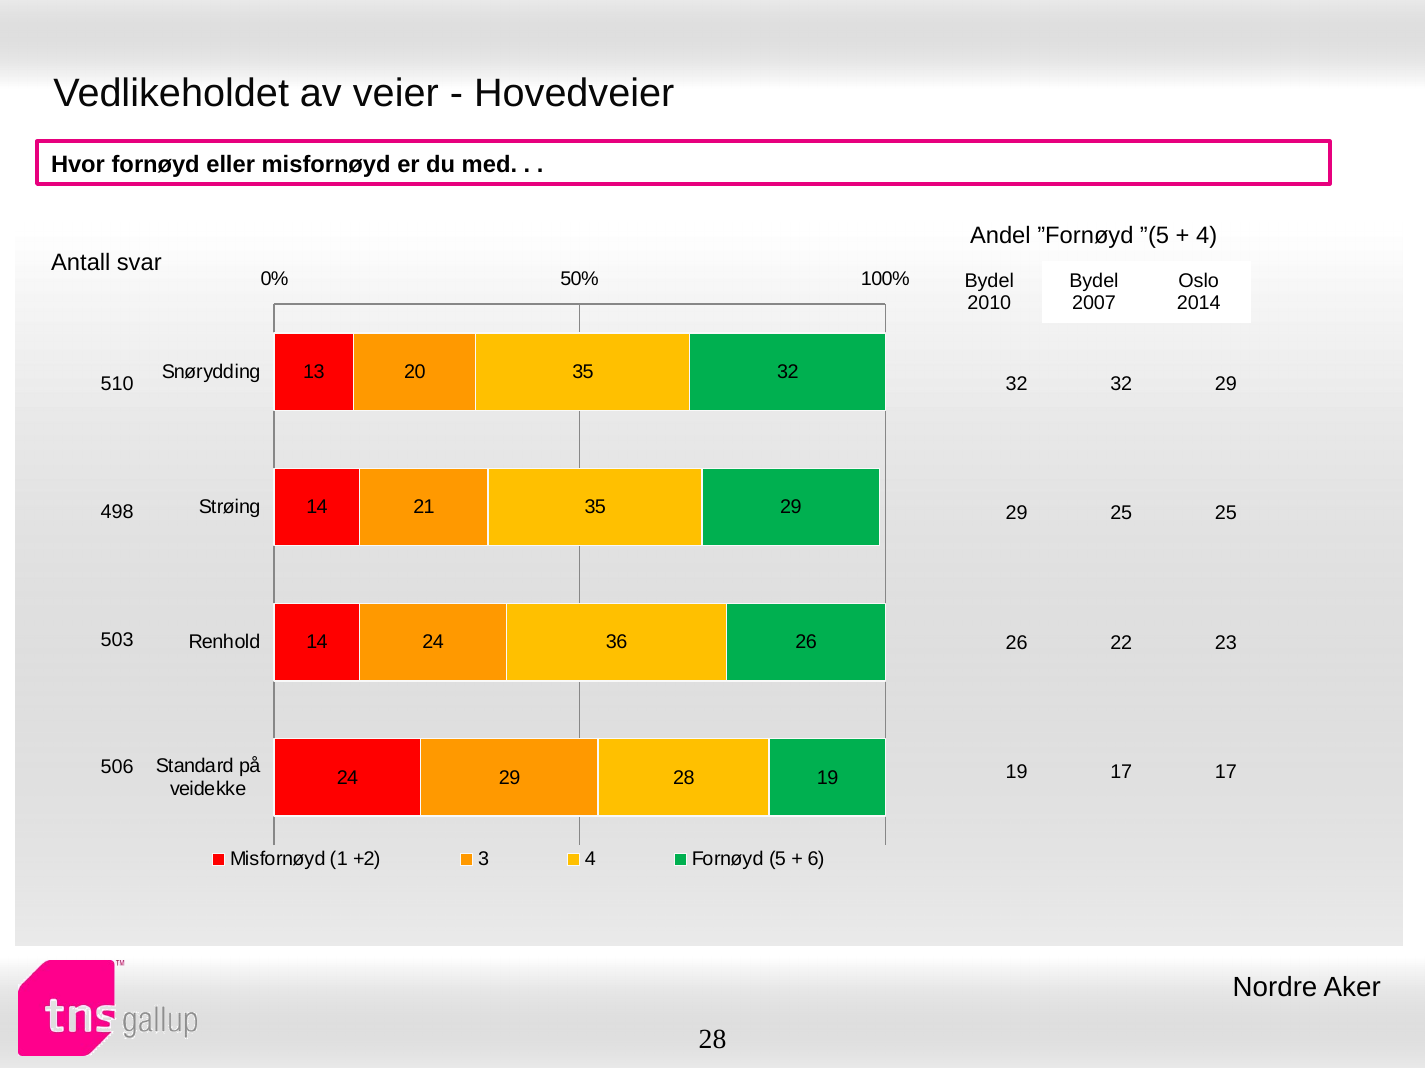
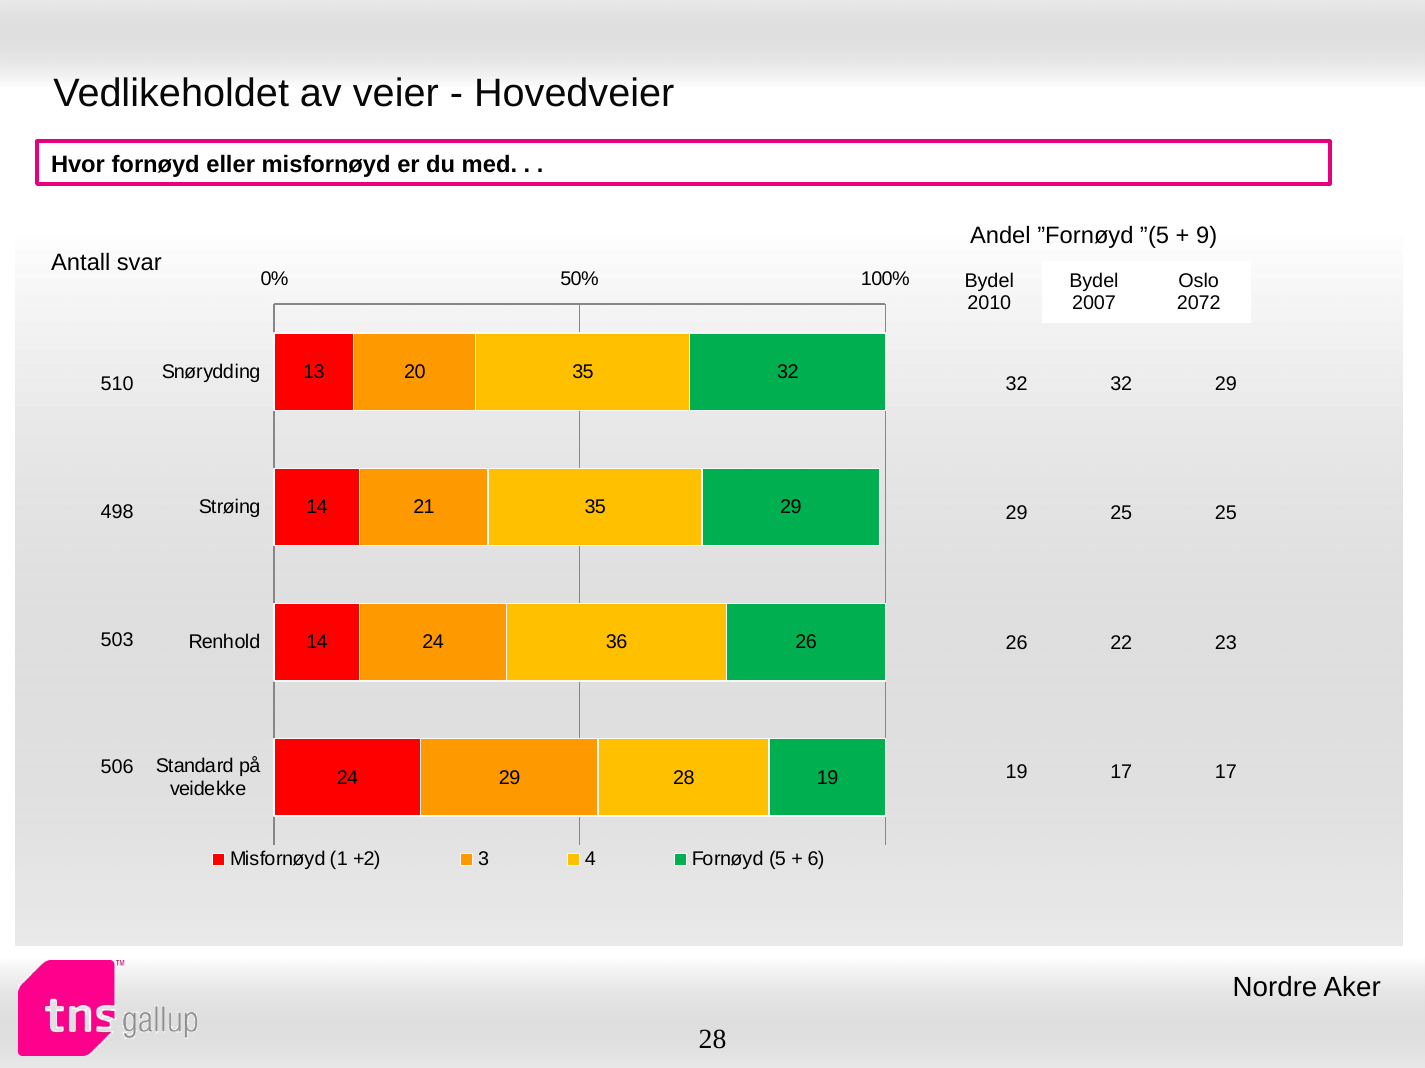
4 at (1207, 236): 4 -> 9
2014: 2014 -> 2072
